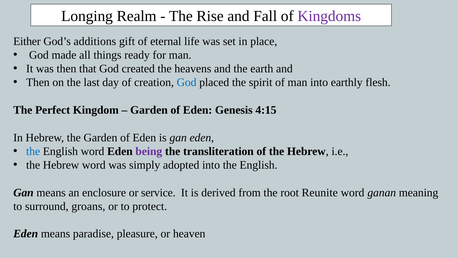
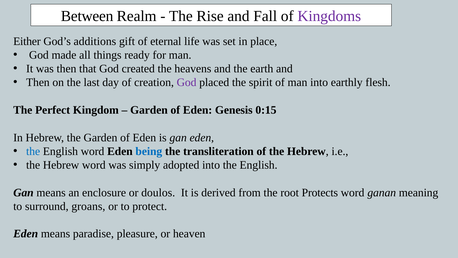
Longing: Longing -> Between
God at (187, 82) colour: blue -> purple
4:15: 4:15 -> 0:15
being colour: purple -> blue
service: service -> doulos
Reunite: Reunite -> Protects
